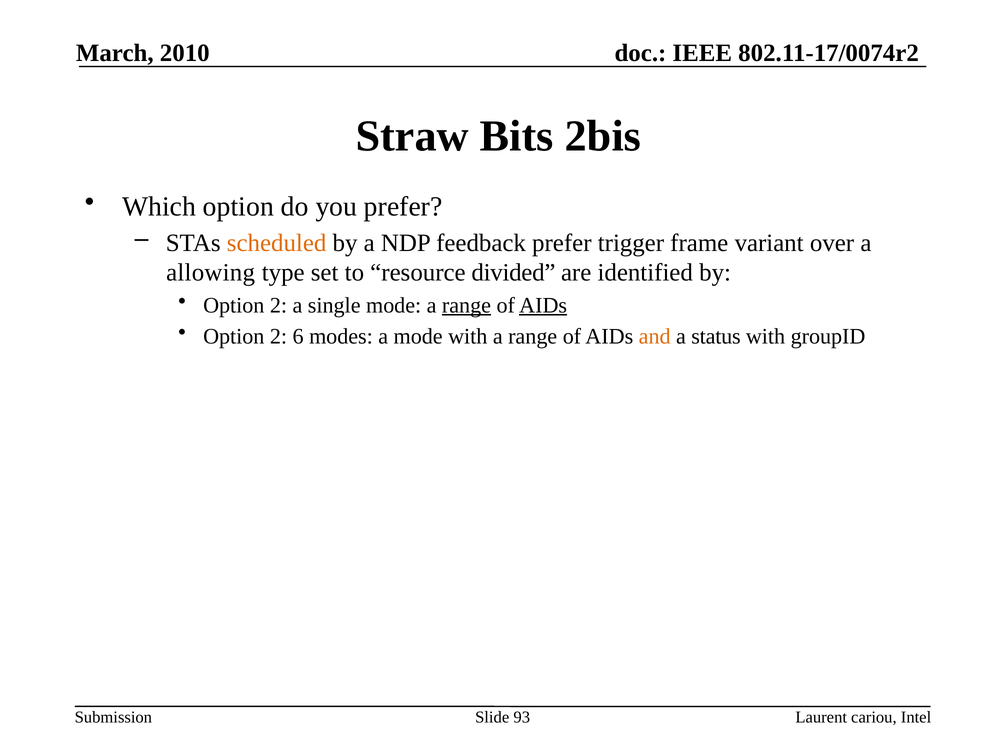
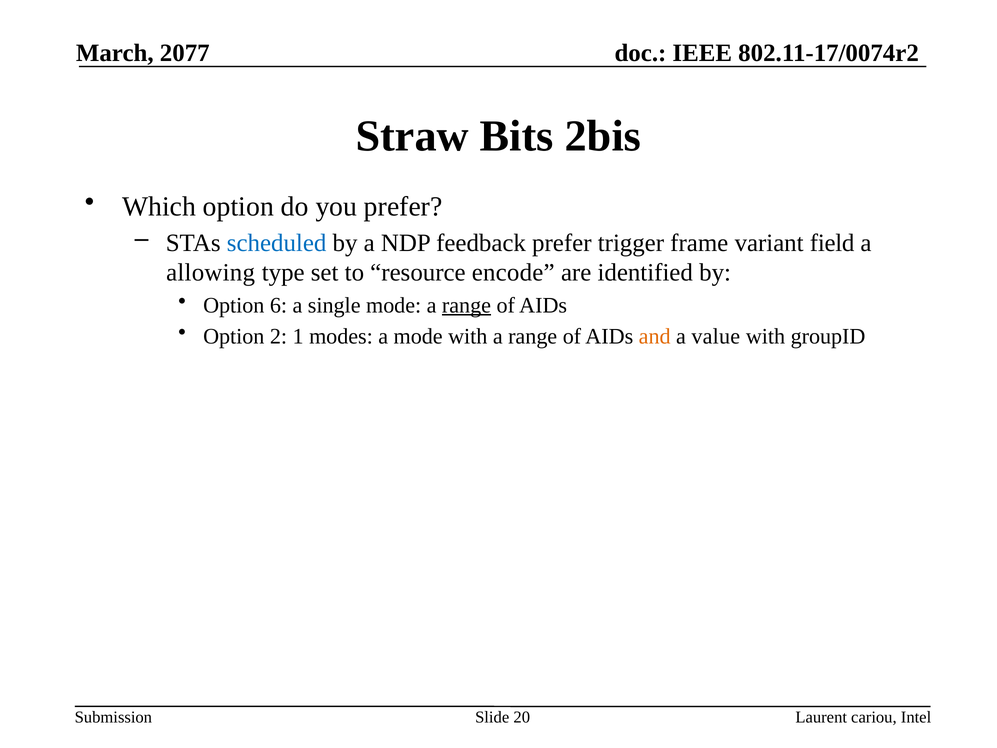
2010: 2010 -> 2077
scheduled colour: orange -> blue
over: over -> field
divided: divided -> encode
2 at (278, 305): 2 -> 6
AIDs at (543, 305) underline: present -> none
6: 6 -> 1
status: status -> value
93: 93 -> 20
